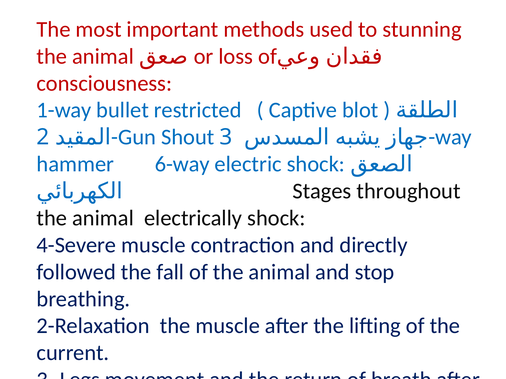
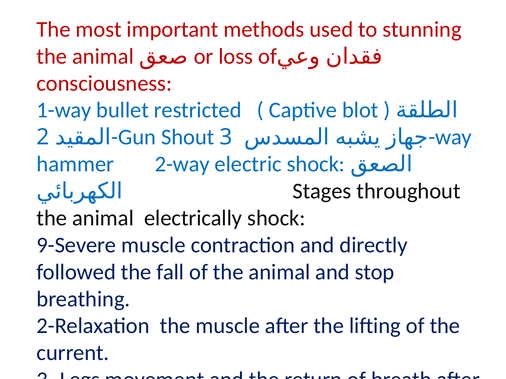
6-way: 6-way -> 2-way
4-Severe: 4-Severe -> 9-Severe
